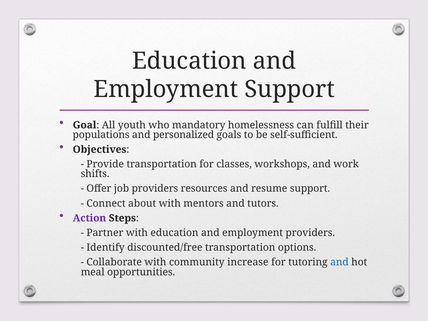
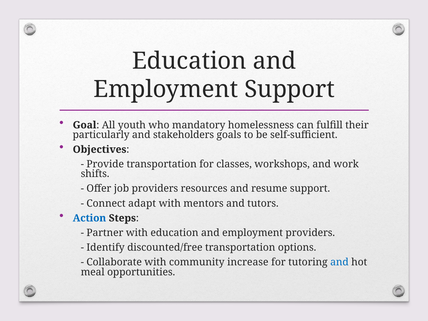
populations: populations -> particularly
personalized: personalized -> stakeholders
about: about -> adapt
Action colour: purple -> blue
